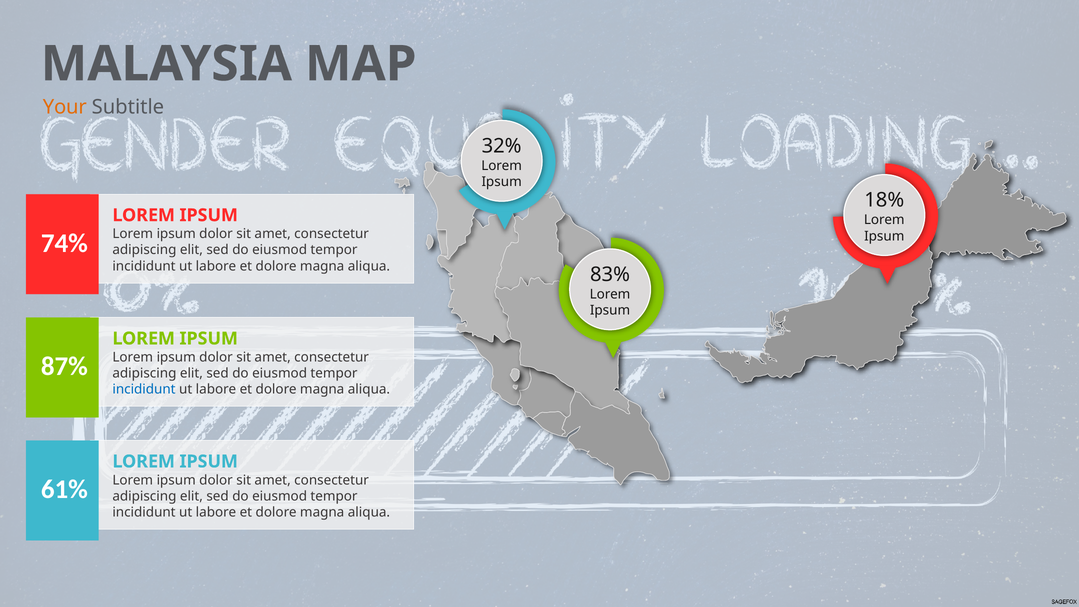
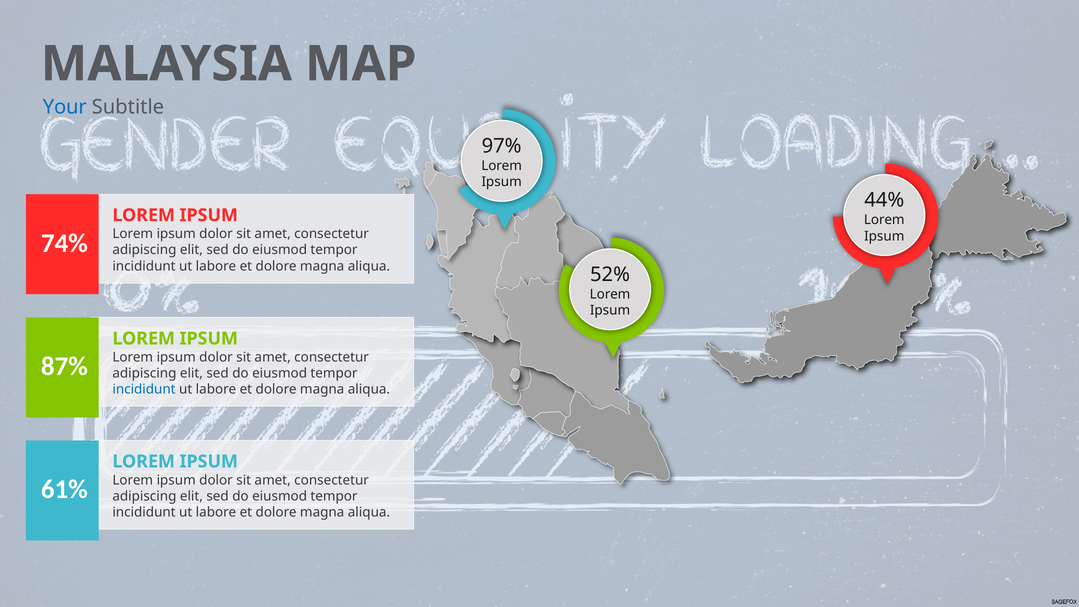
Your colour: orange -> blue
32%: 32% -> 97%
18%: 18% -> 44%
83%: 83% -> 52%
